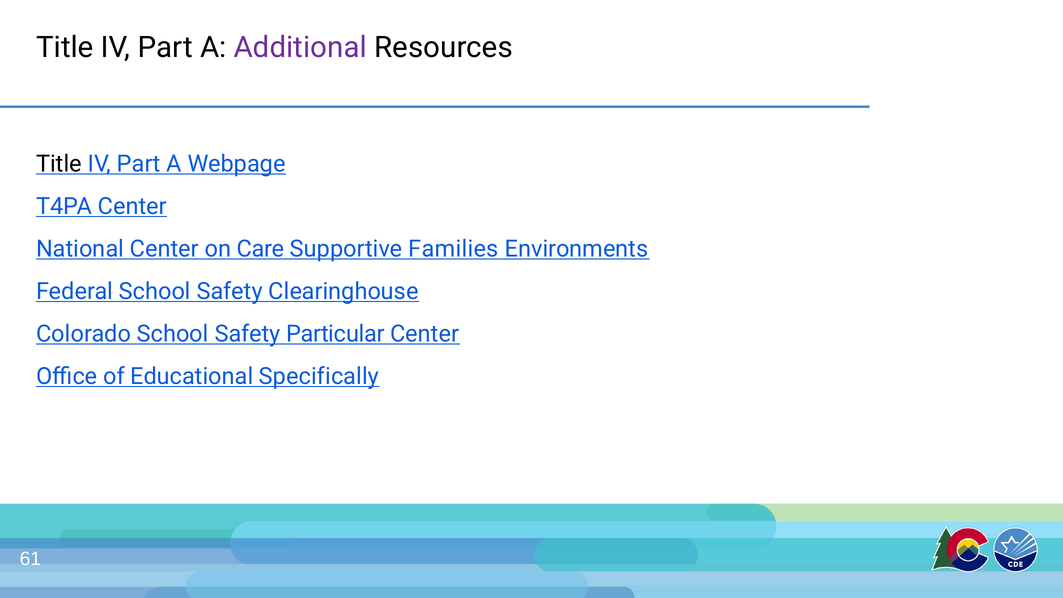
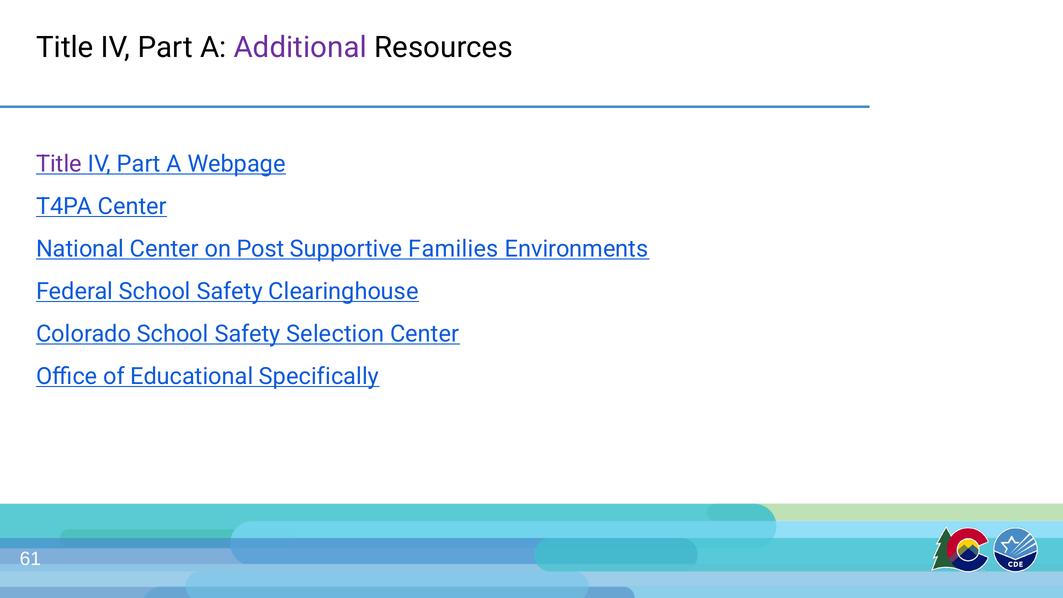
Title at (59, 164) colour: black -> purple
Care: Care -> Post
Particular: Particular -> Selection
